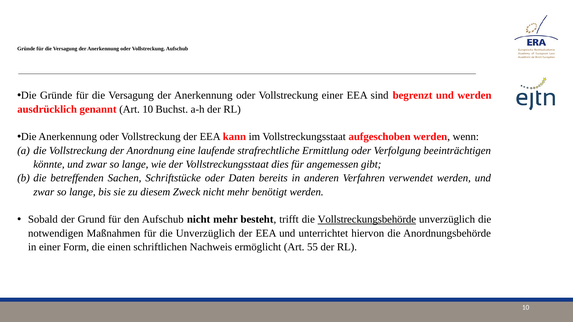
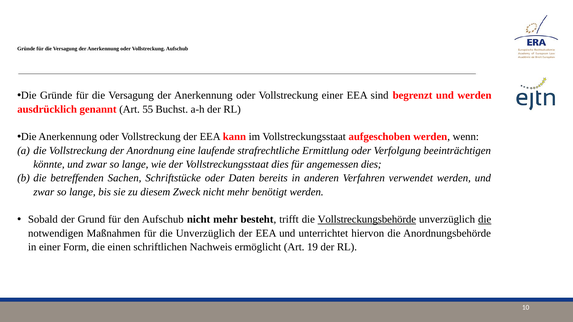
Art 10: 10 -> 55
angemessen gibt: gibt -> dies
die at (485, 220) underline: none -> present
55: 55 -> 19
